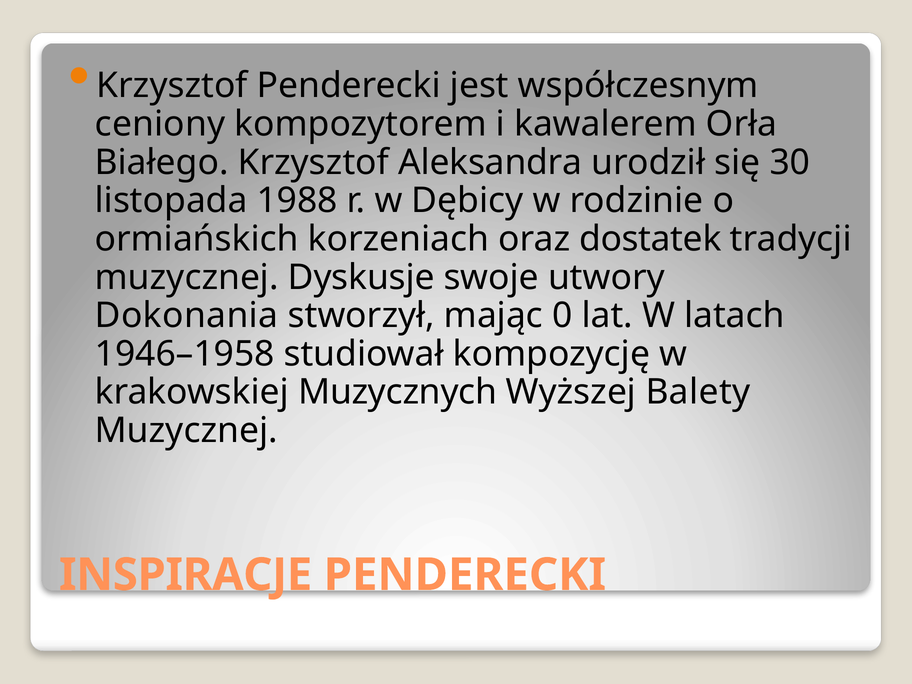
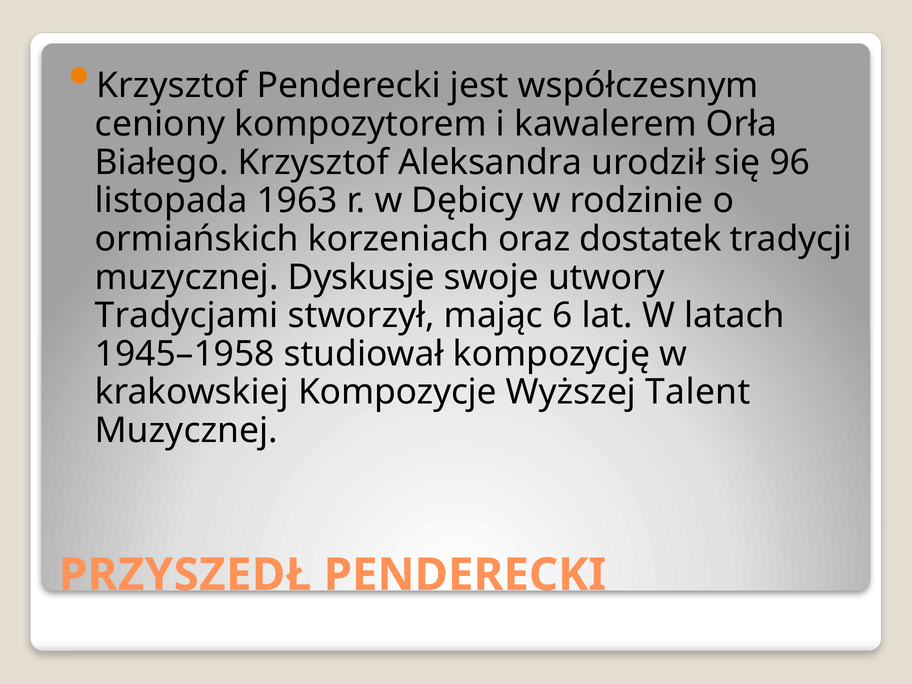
30: 30 -> 96
1988: 1988 -> 1963
Dokonania: Dokonania -> Tradycjami
0: 0 -> 6
1946–1958: 1946–1958 -> 1945–1958
Muzycznych: Muzycznych -> Kompozycje
Balety: Balety -> Talent
INSPIRACJE: INSPIRACJE -> PRZYSZEDŁ
